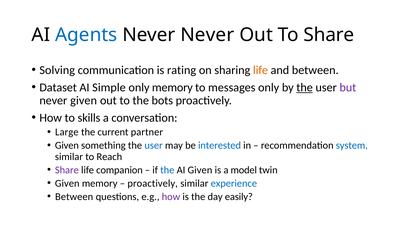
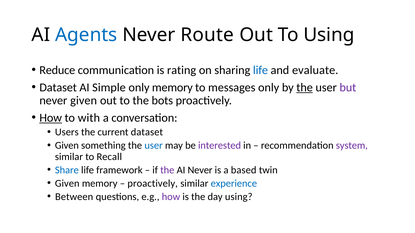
Never Never: Never -> Route
To Share: Share -> Using
Solving: Solving -> Reduce
life at (261, 70) colour: orange -> blue
and between: between -> evaluate
How at (51, 118) underline: none -> present
skills: skills -> with
Large: Large -> Users
current partner: partner -> dataset
interested colour: blue -> purple
system colour: blue -> purple
Reach: Reach -> Recall
Share at (67, 170) colour: purple -> blue
companion: companion -> framework
the at (167, 170) colour: blue -> purple
AI Given: Given -> Never
model: model -> based
day easily: easily -> using
